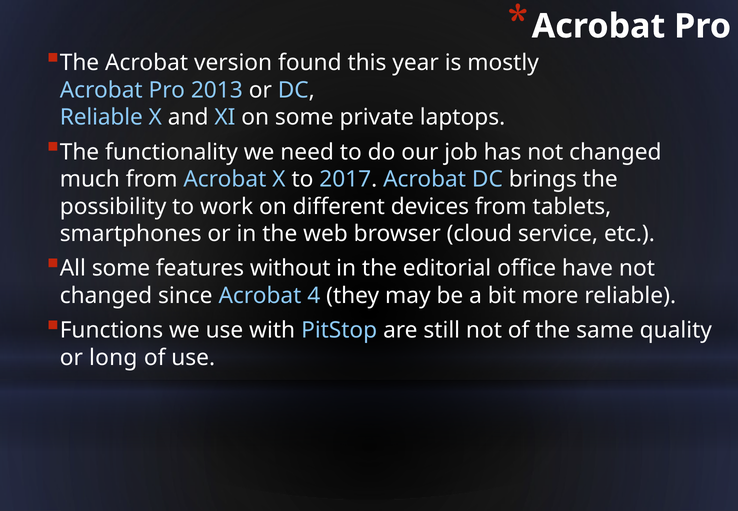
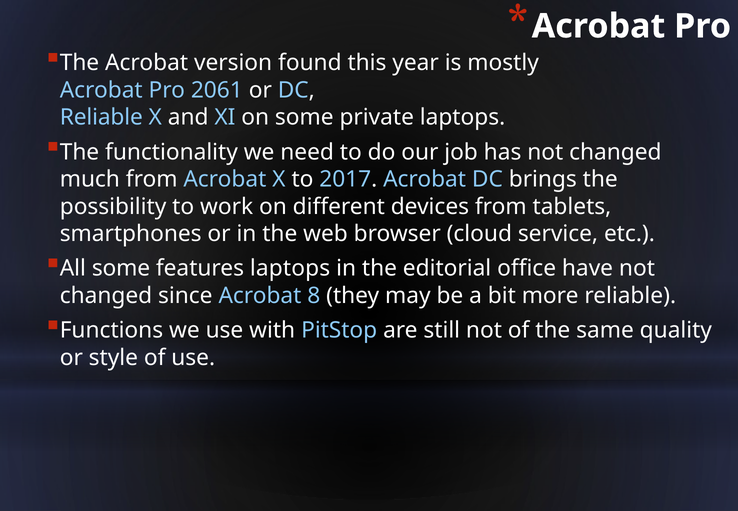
2013: 2013 -> 2061
features without: without -> laptops
4: 4 -> 8
long: long -> style
